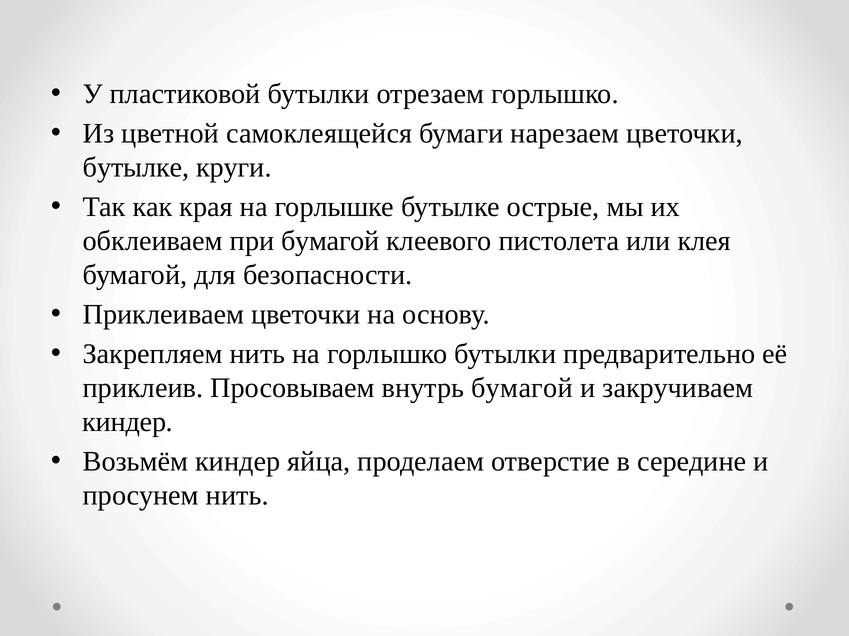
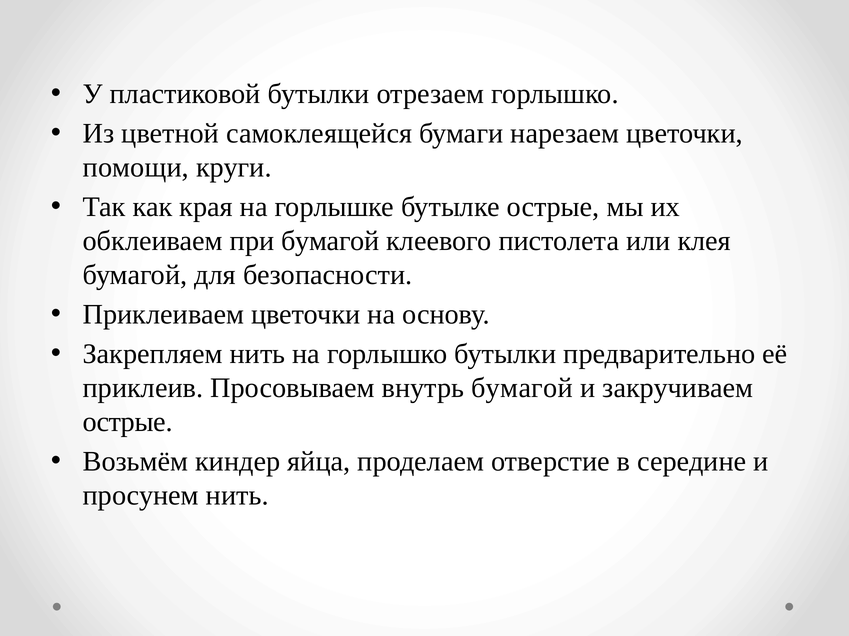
бутылке at (136, 168): бутылке -> помощи
киндер at (128, 422): киндер -> острые
